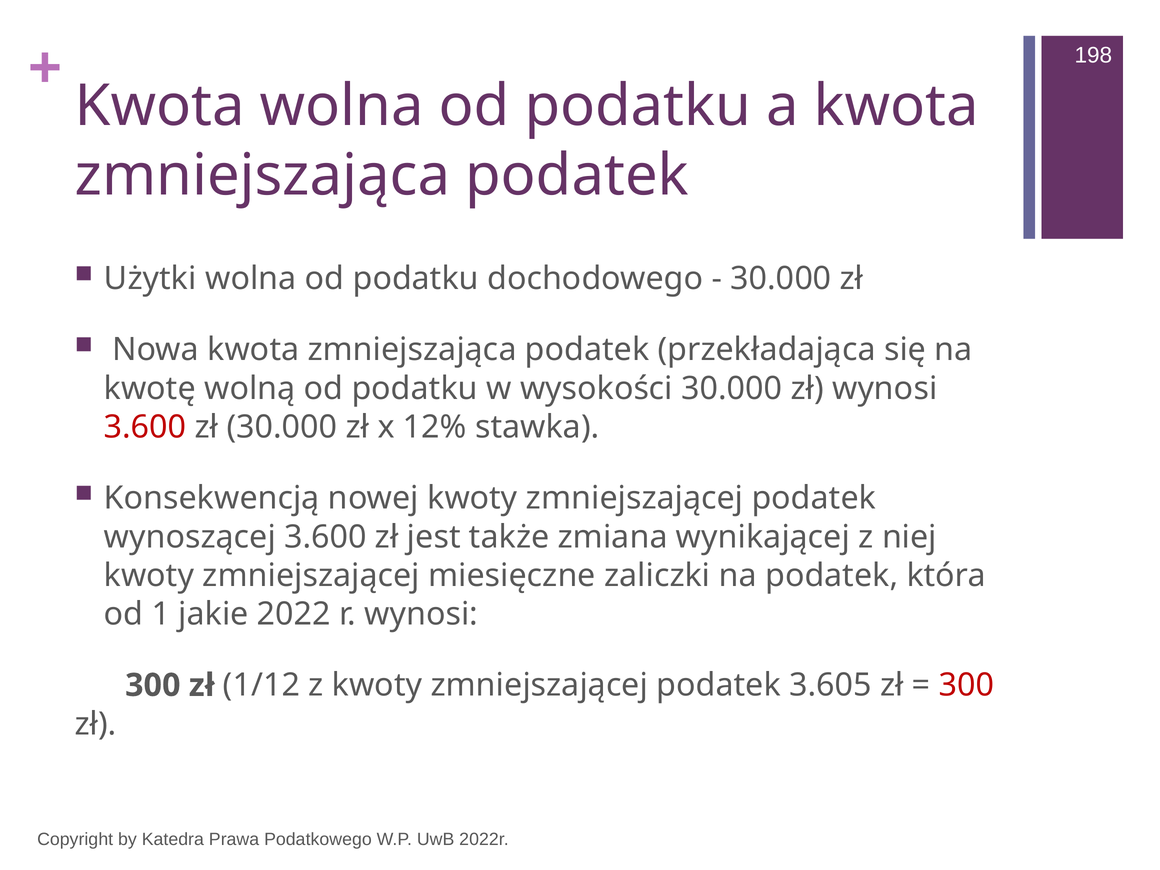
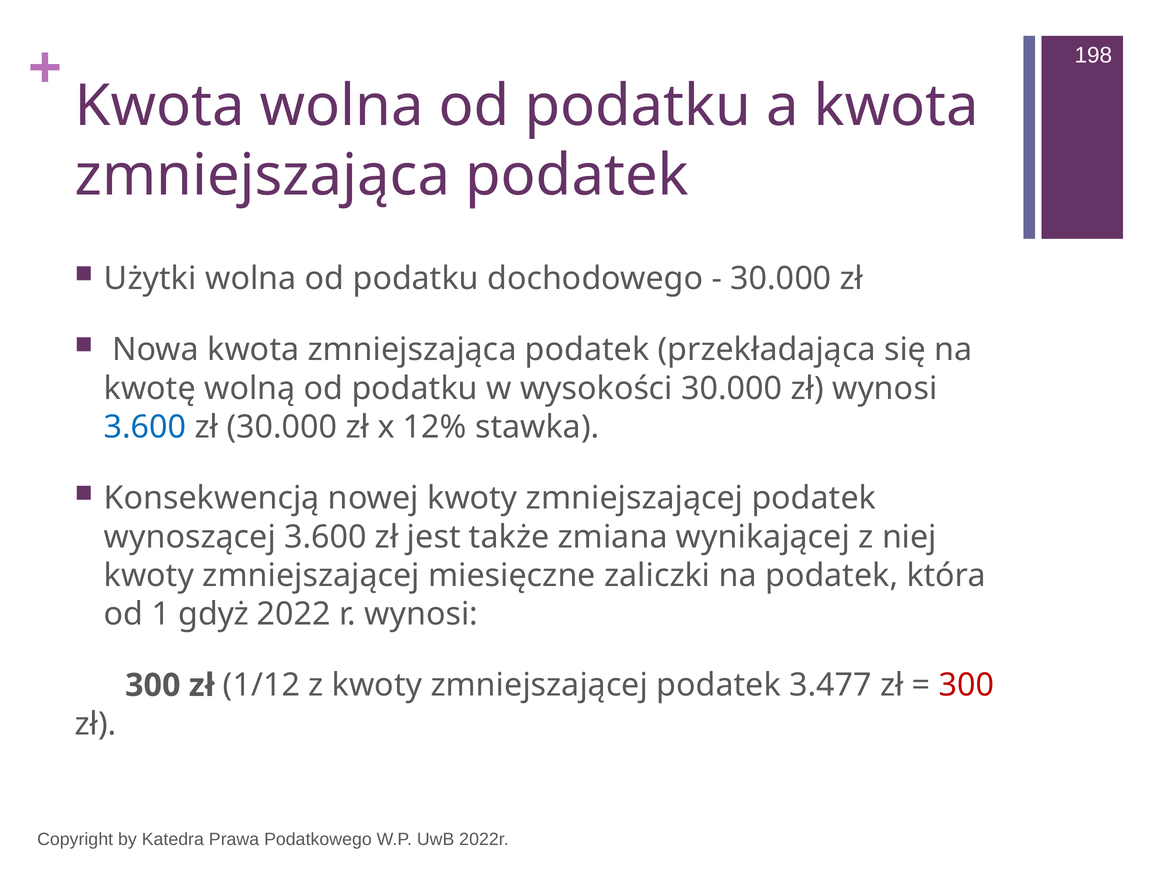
3.600 at (145, 427) colour: red -> blue
jakie: jakie -> gdyż
3.605: 3.605 -> 3.477
